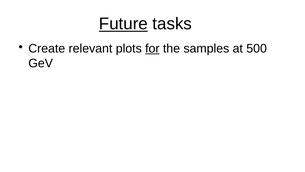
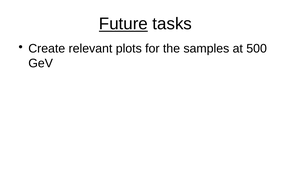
for underline: present -> none
